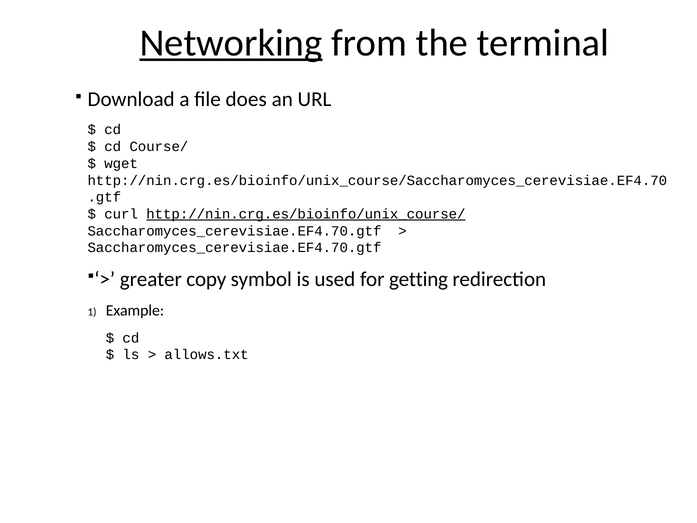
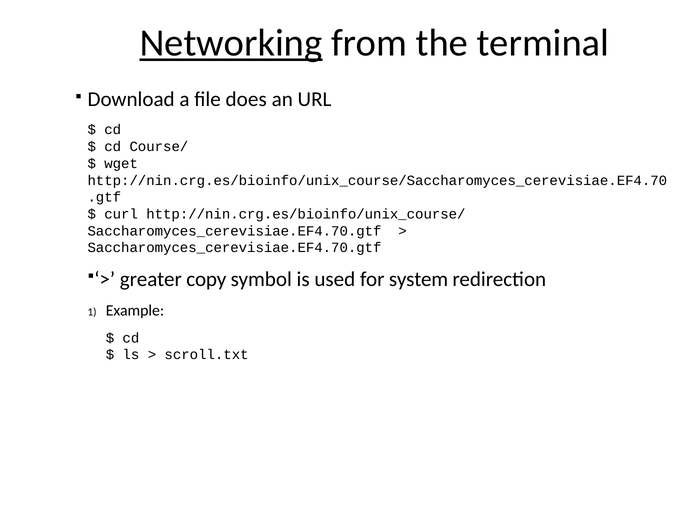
http://nin.crg.es/bioinfo/unix_course/ underline: present -> none
getting: getting -> system
allows.txt: allows.txt -> scroll.txt
